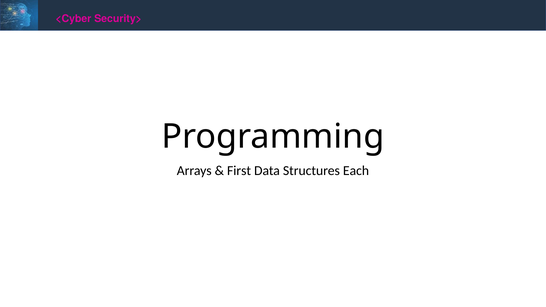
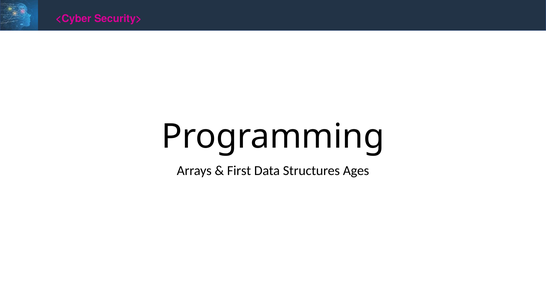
Each: Each -> Ages
